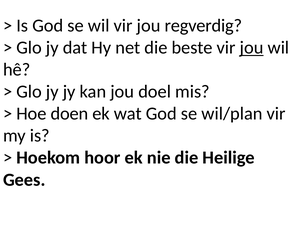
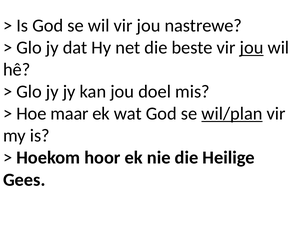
regverdig: regverdig -> nastrewe
doen: doen -> maar
wil/plan underline: none -> present
